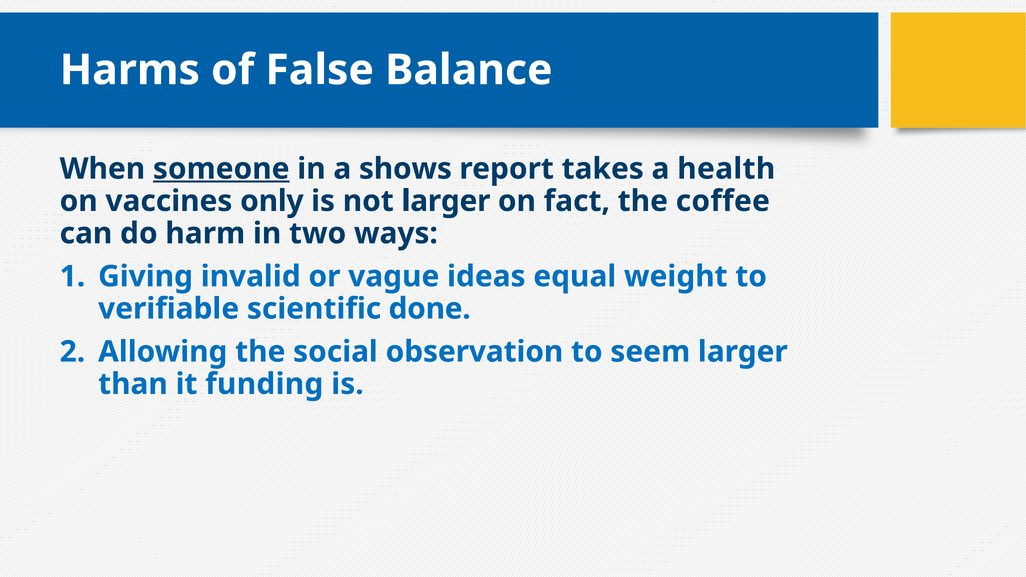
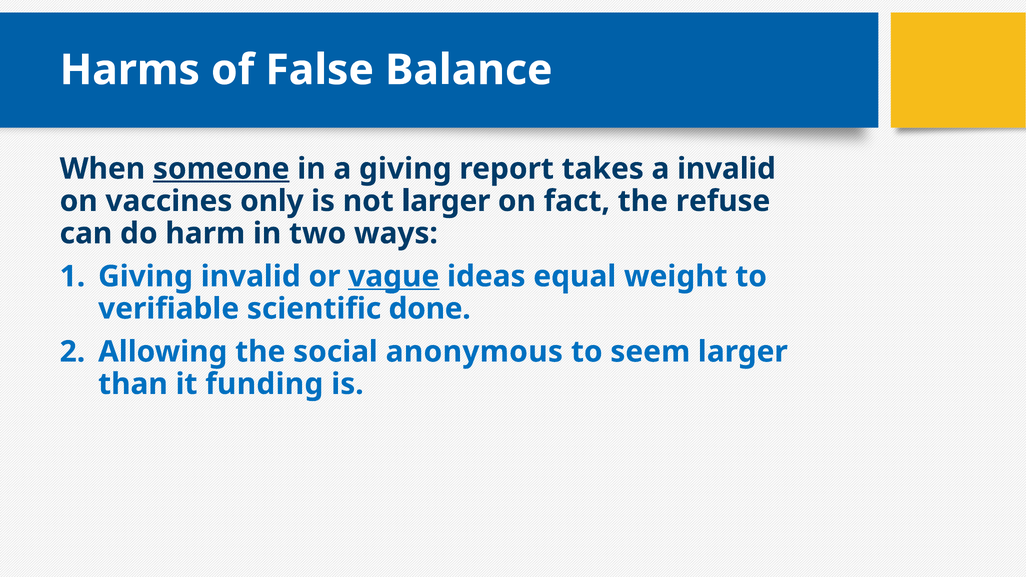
a shows: shows -> giving
a health: health -> invalid
coffee: coffee -> refuse
vague underline: none -> present
observation: observation -> anonymous
